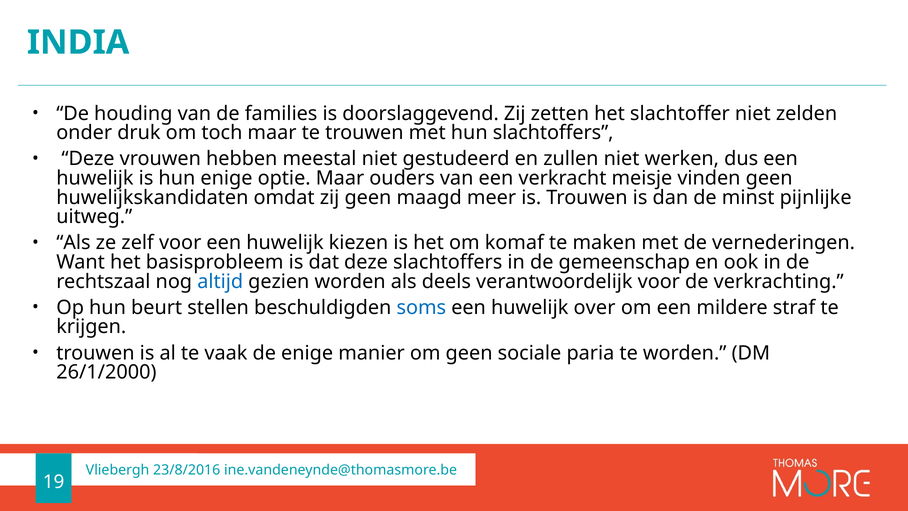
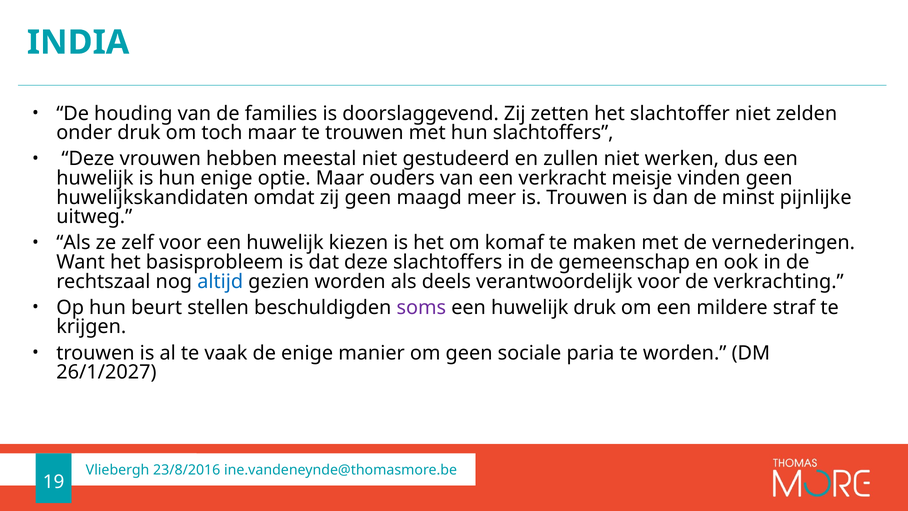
soms colour: blue -> purple
huwelijk over: over -> druk
26/1/2000: 26/1/2000 -> 26/1/2027
